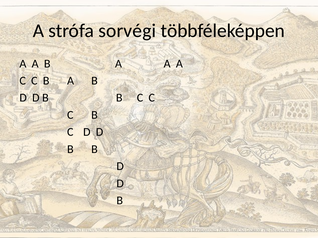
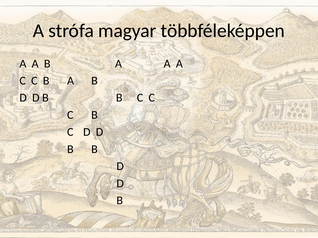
sorvégi: sorvégi -> magyar
